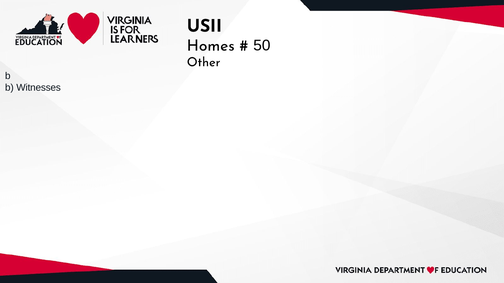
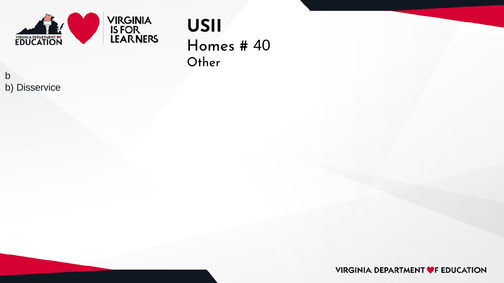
50: 50 -> 40
Witnesses: Witnesses -> Disservice
